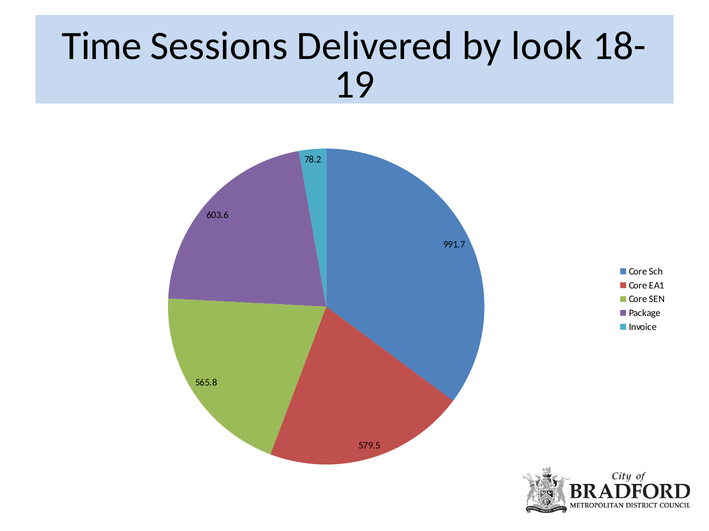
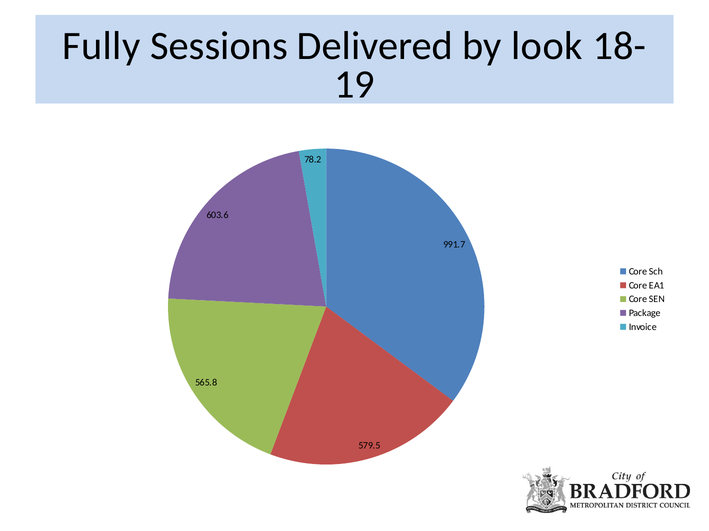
Time: Time -> Fully
